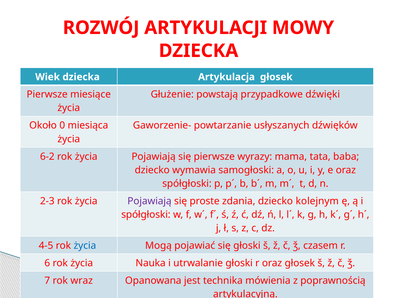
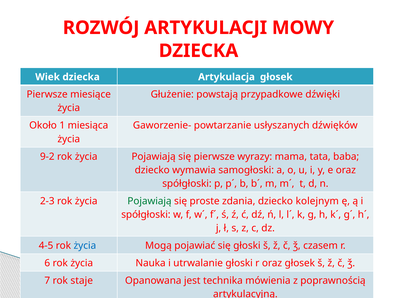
0: 0 -> 1
6-2: 6-2 -> 9-2
Pojawiają at (149, 201) colour: purple -> green
wraz: wraz -> staje
